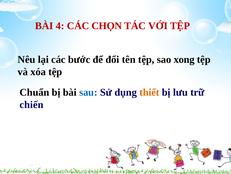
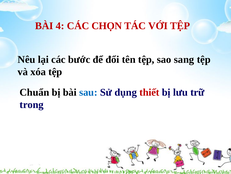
xong: xong -> sang
thiết colour: orange -> red
chiến: chiến -> trong
